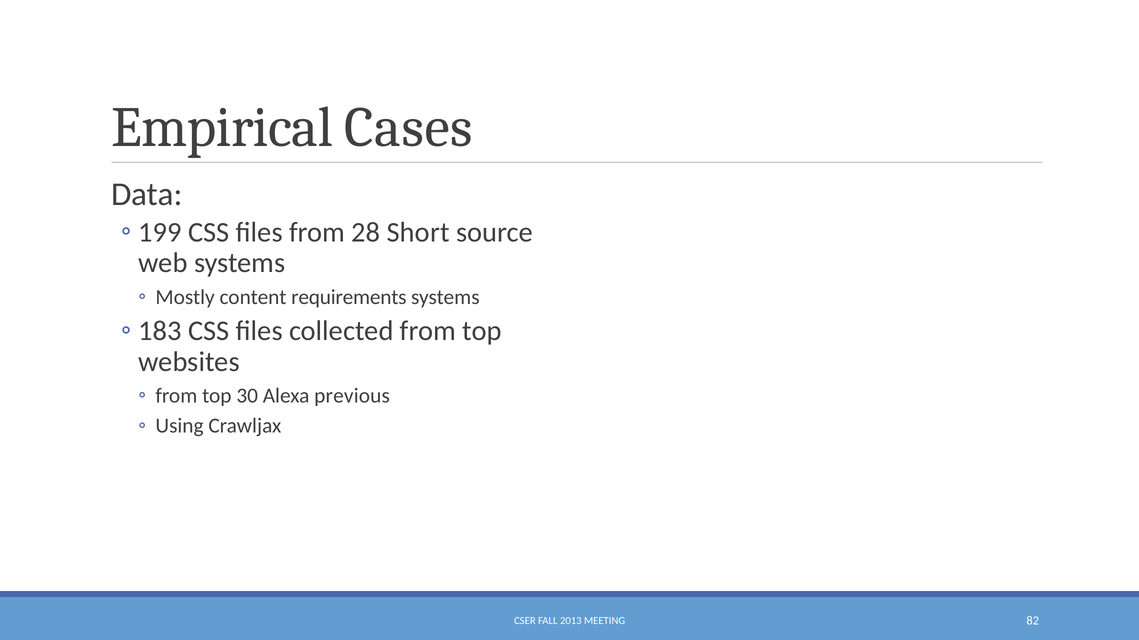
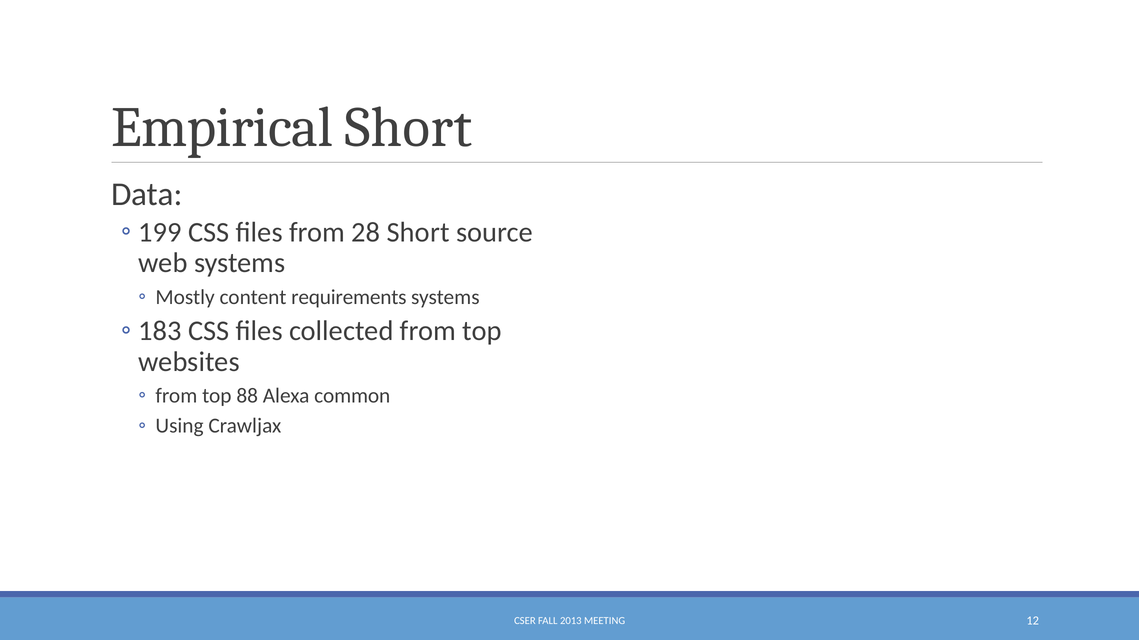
Empirical Cases: Cases -> Short
30: 30 -> 88
previous: previous -> common
82: 82 -> 12
